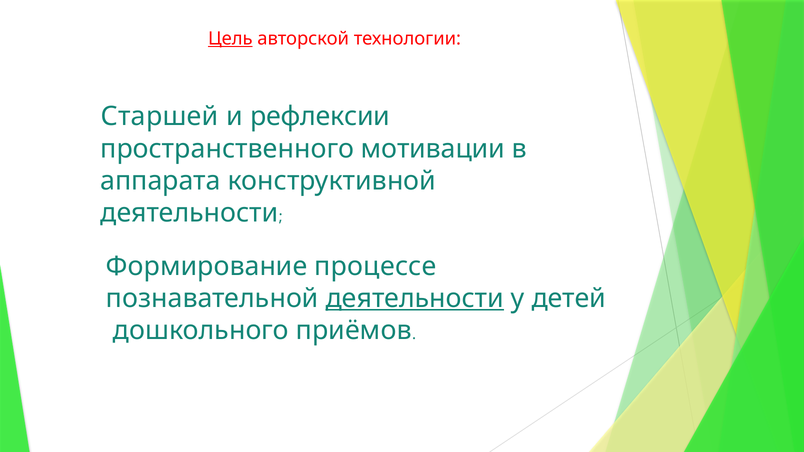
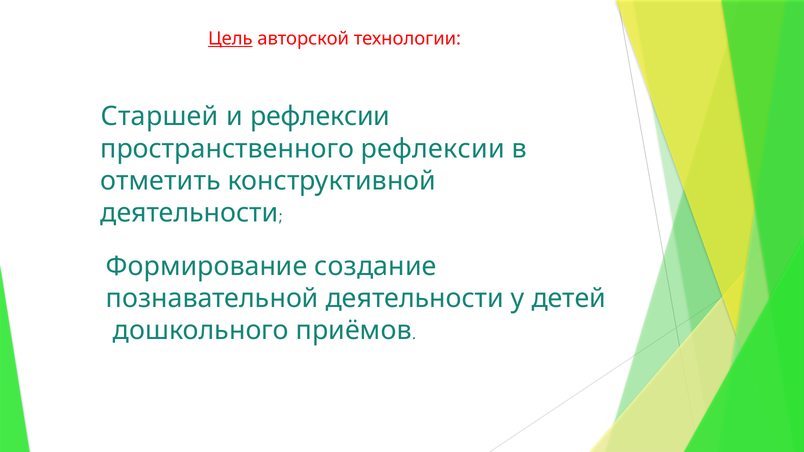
пространственного мотивации: мотивации -> рефлексии
аппарата: аппарата -> отметить
процессе: процессе -> создание
деятельности at (415, 299) underline: present -> none
